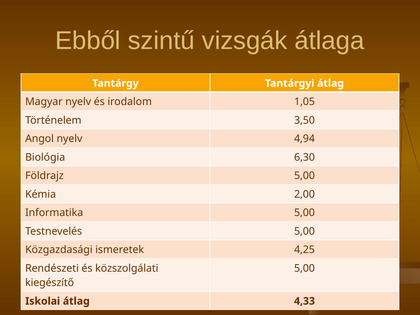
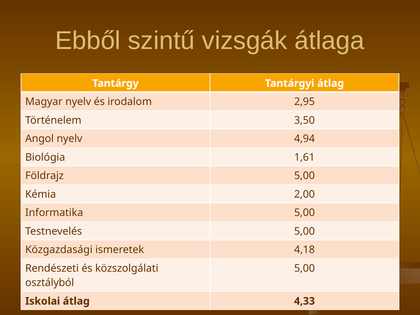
1,05: 1,05 -> 2,95
6,30: 6,30 -> 1,61
4,25: 4,25 -> 4,18
kiegészítő: kiegészítő -> osztályból
